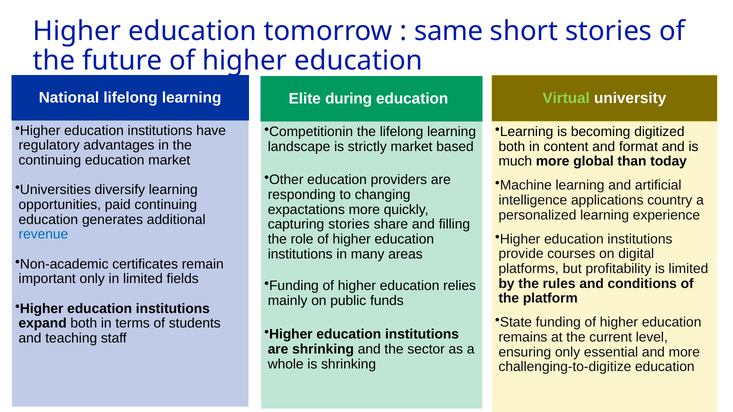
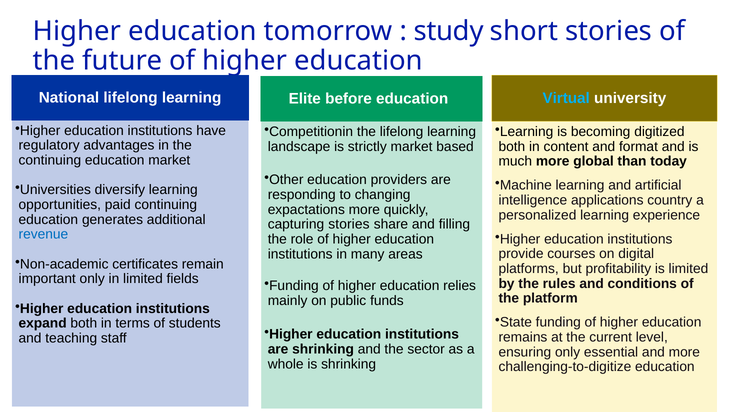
same: same -> study
Virtual colour: light green -> light blue
during: during -> before
